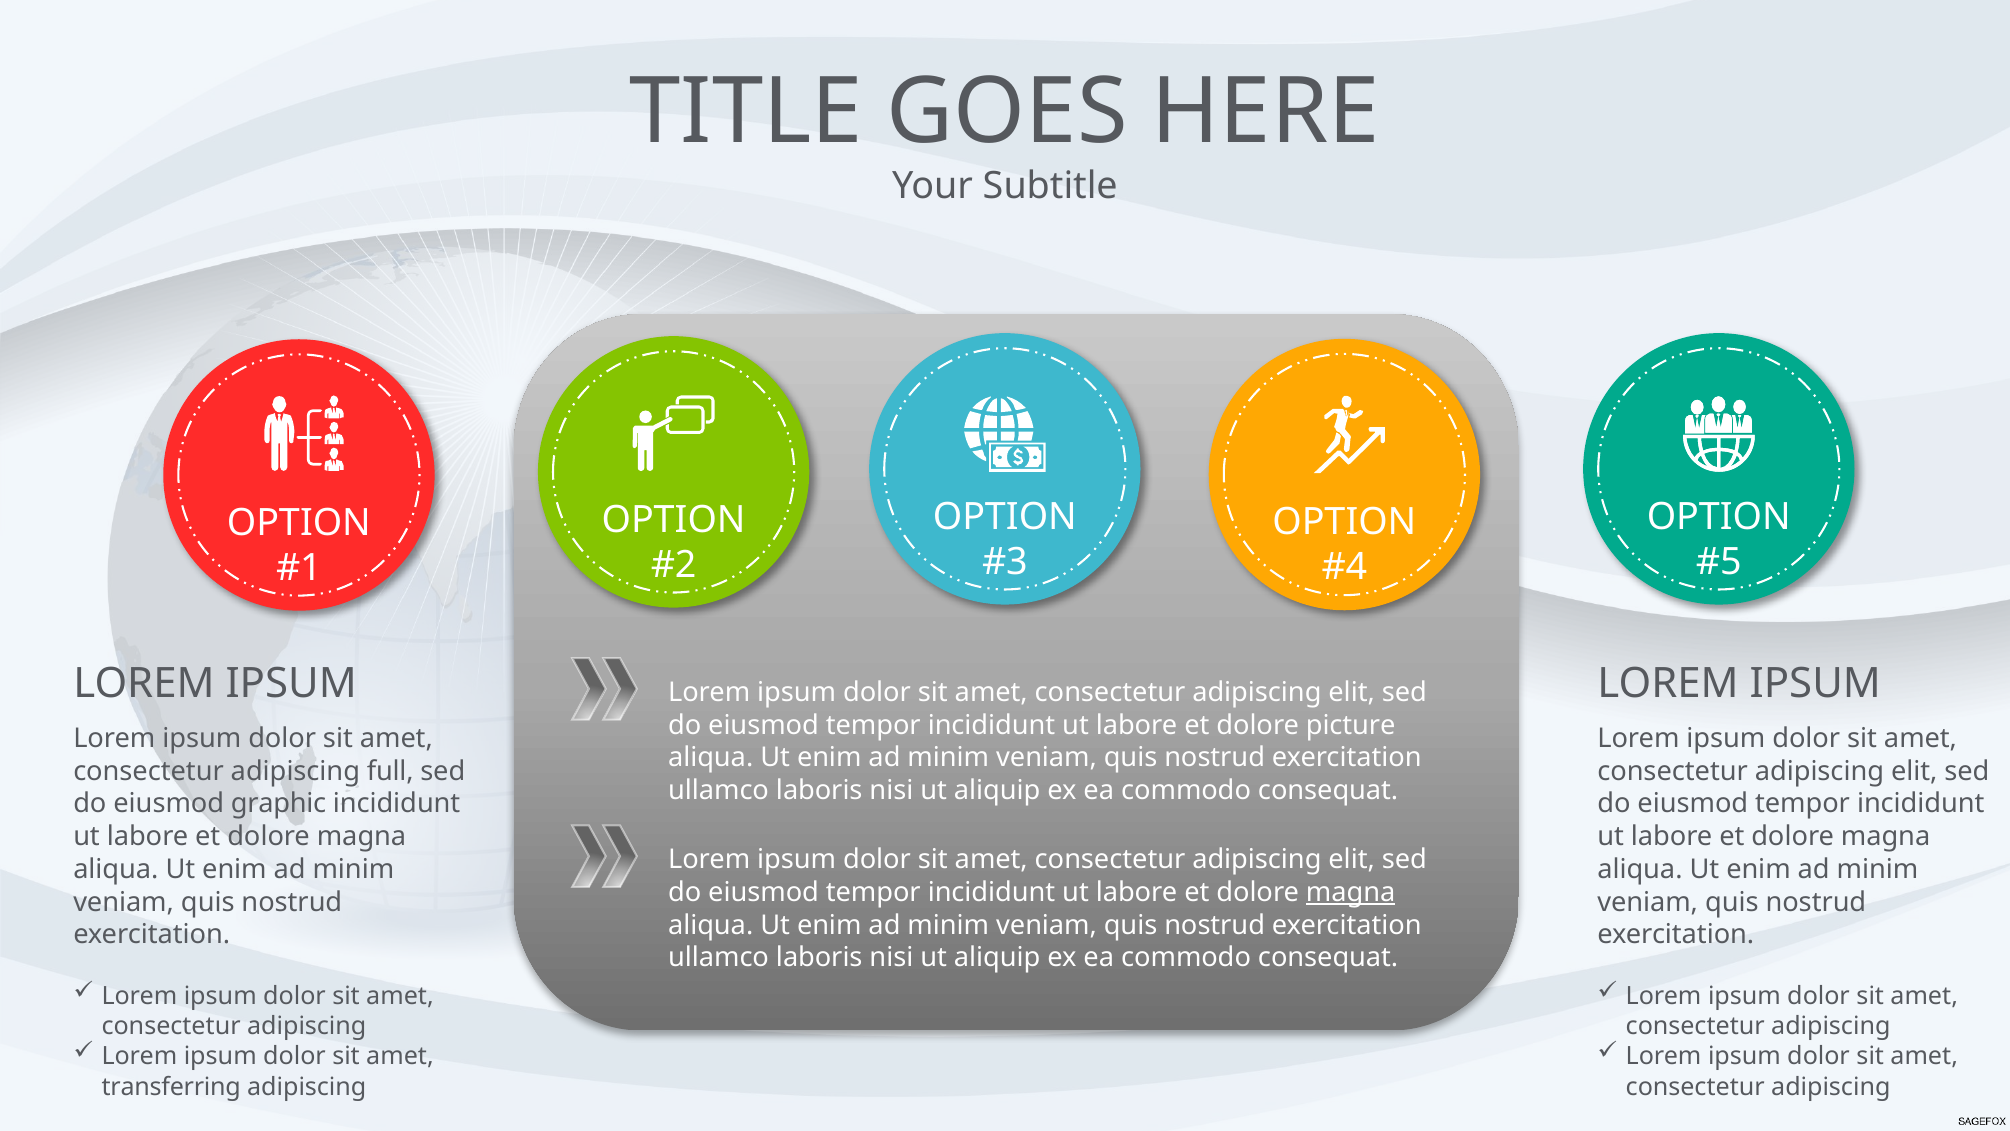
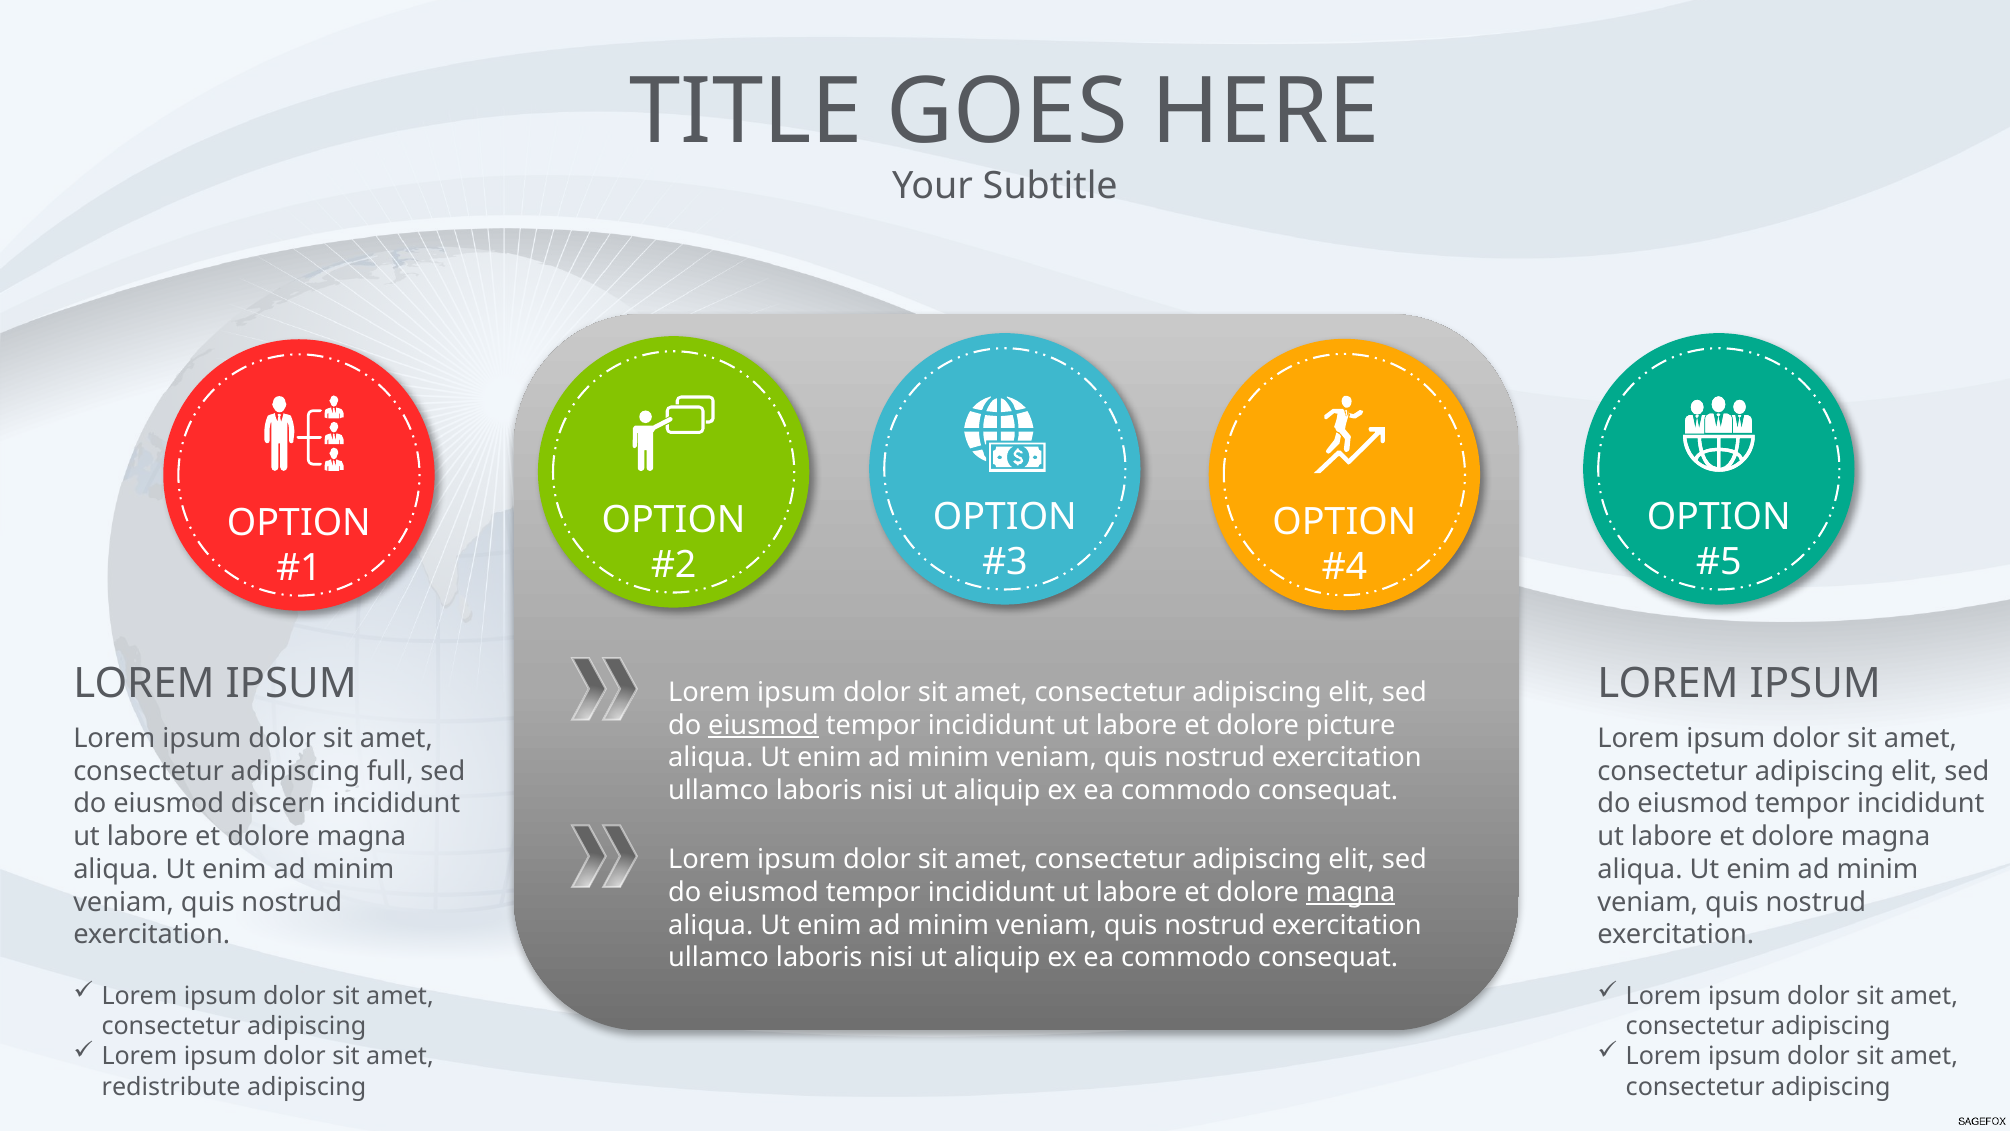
eiusmod at (764, 725) underline: none -> present
graphic: graphic -> discern
transferring: transferring -> redistribute
